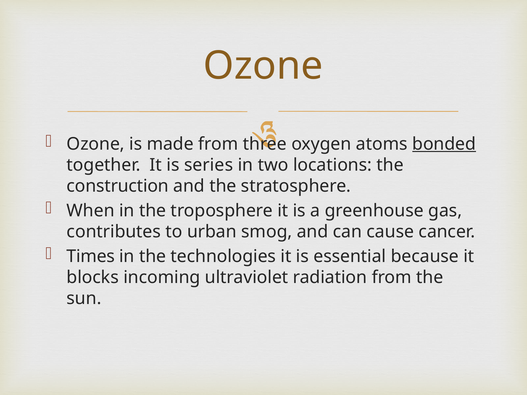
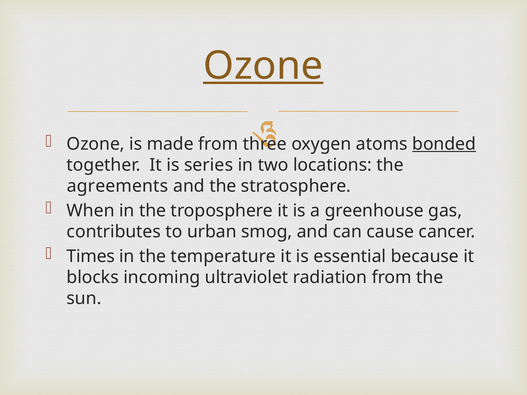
Ozone at (263, 66) underline: none -> present
construction: construction -> agreements
technologies: technologies -> temperature
